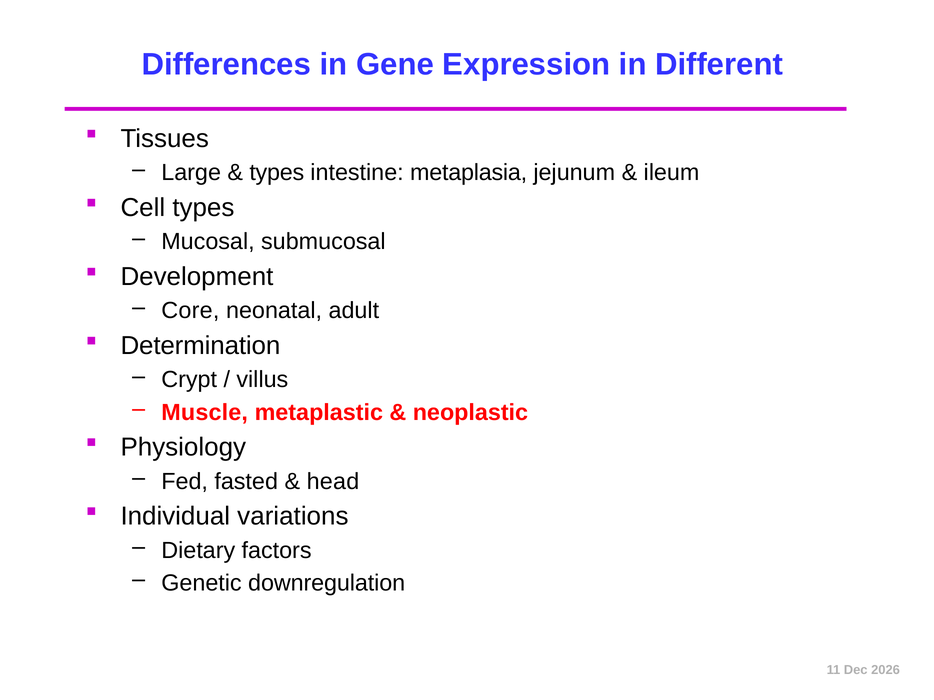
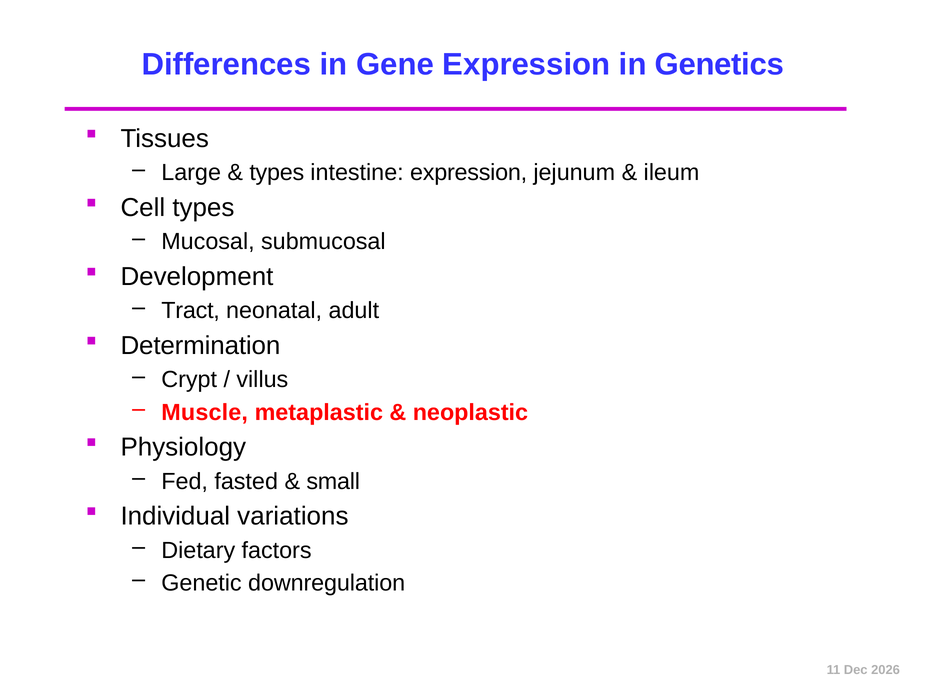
Different: Different -> Genetics
intestine metaplasia: metaplasia -> expression
Core: Core -> Tract
head: head -> small
